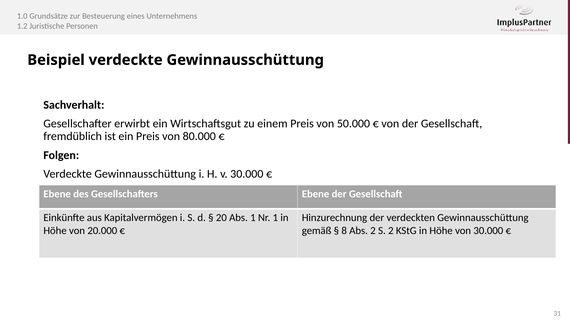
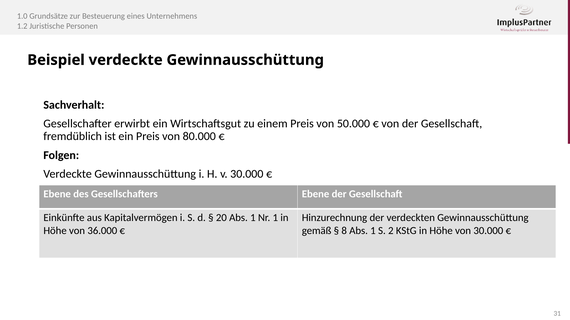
20.000: 20.000 -> 36.000
8 Abs 2: 2 -> 1
